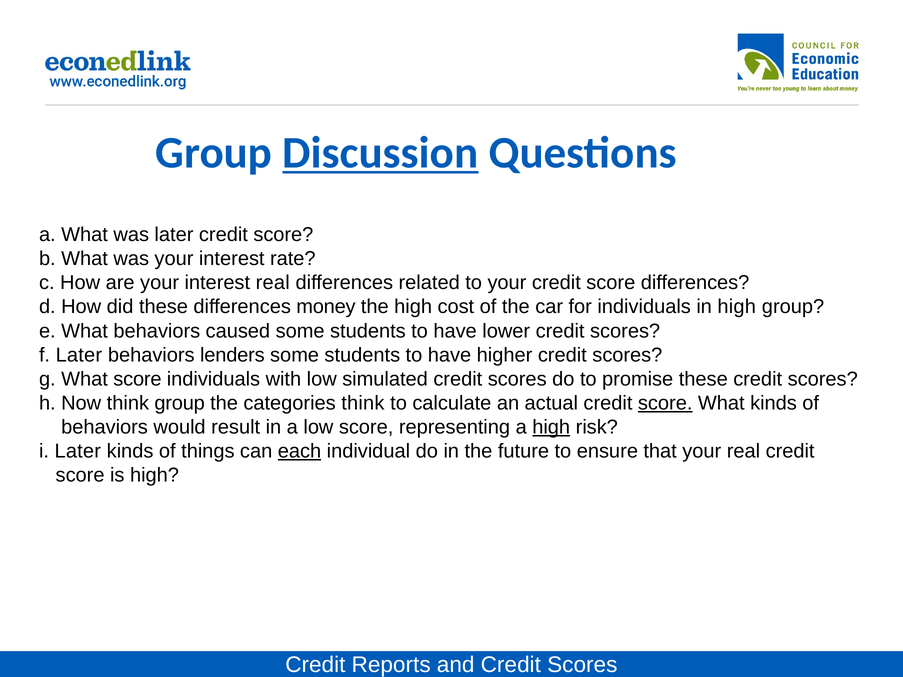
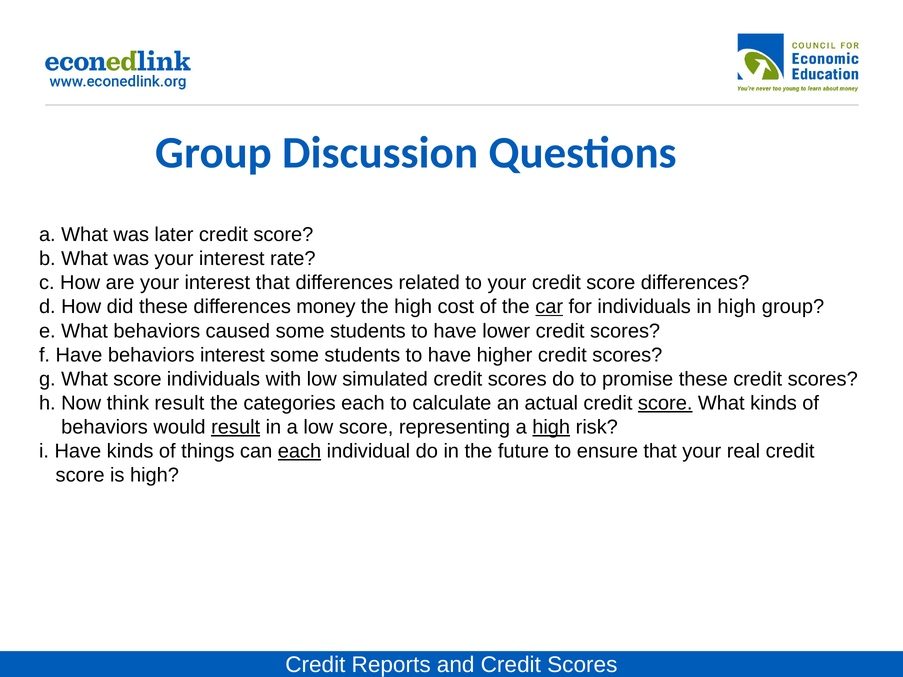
Discussion underline: present -> none
interest real: real -> that
car underline: none -> present
f Later: Later -> Have
behaviors lenders: lenders -> interest
think group: group -> result
categories think: think -> each
result at (236, 427) underline: none -> present
i Later: Later -> Have
